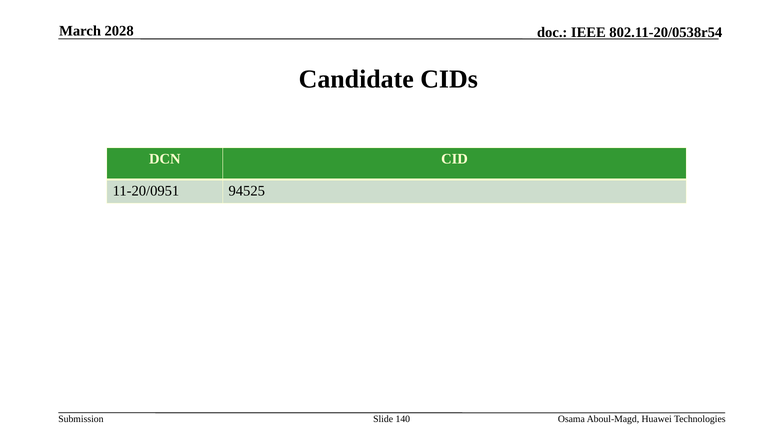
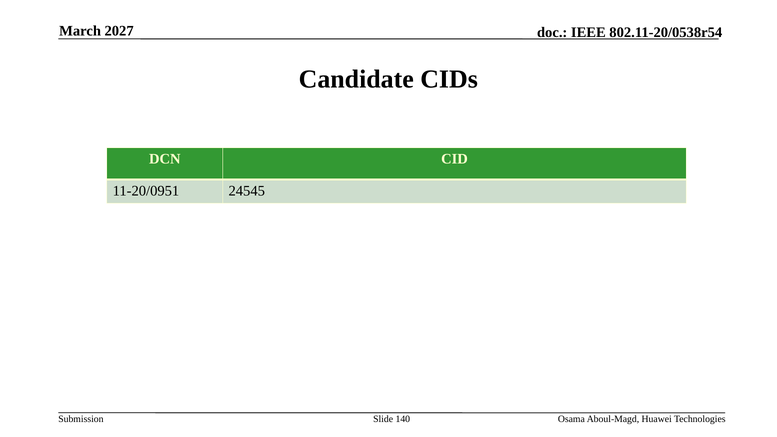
2028: 2028 -> 2027
94525: 94525 -> 24545
